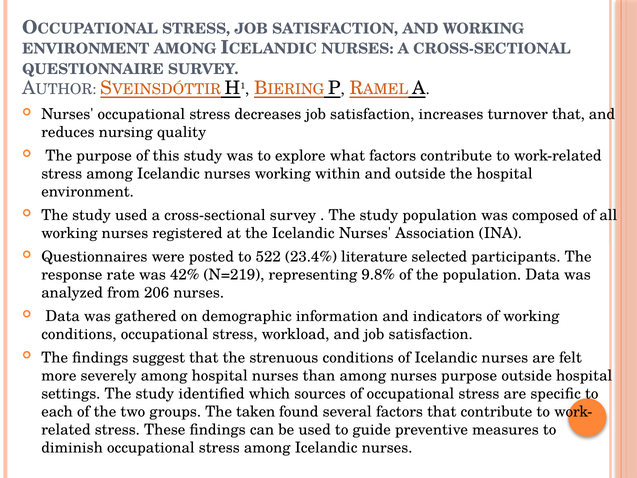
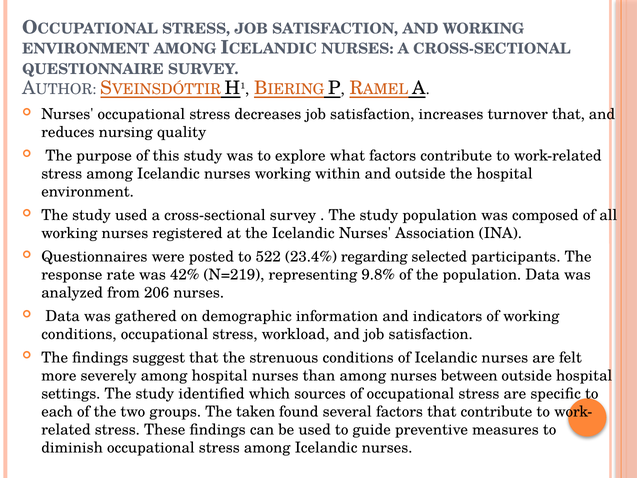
literature: literature -> regarding
nurses purpose: purpose -> between
